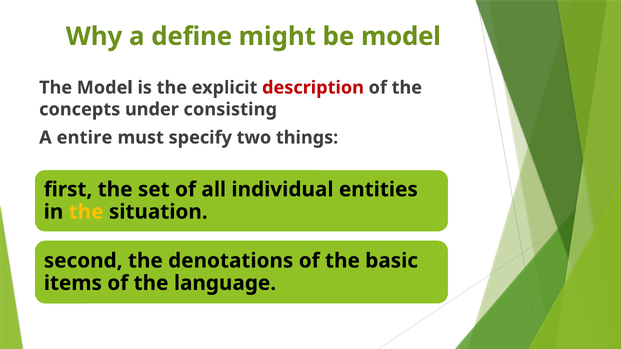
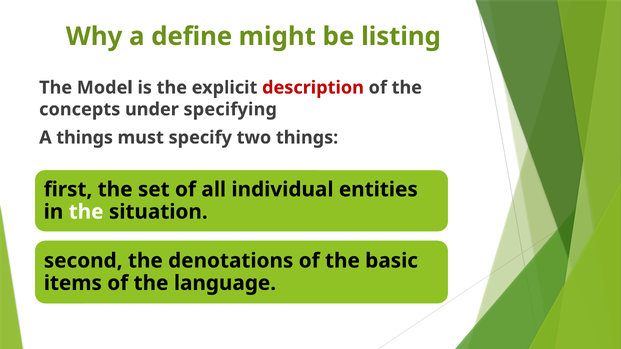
be model: model -> listing
consisting: consisting -> specifying
A entire: entire -> things
the at (86, 212) colour: yellow -> white
